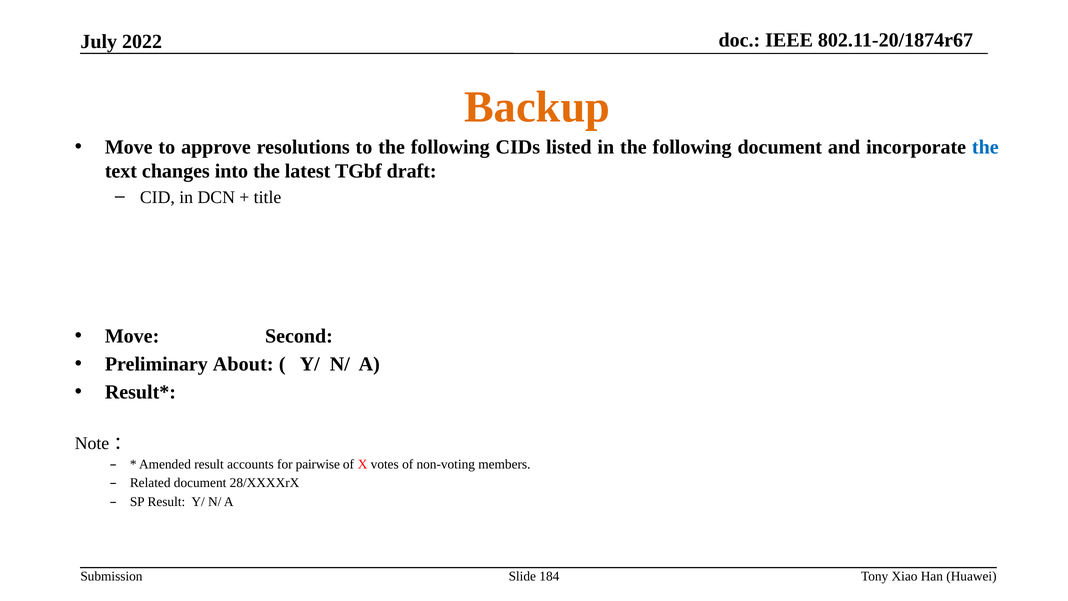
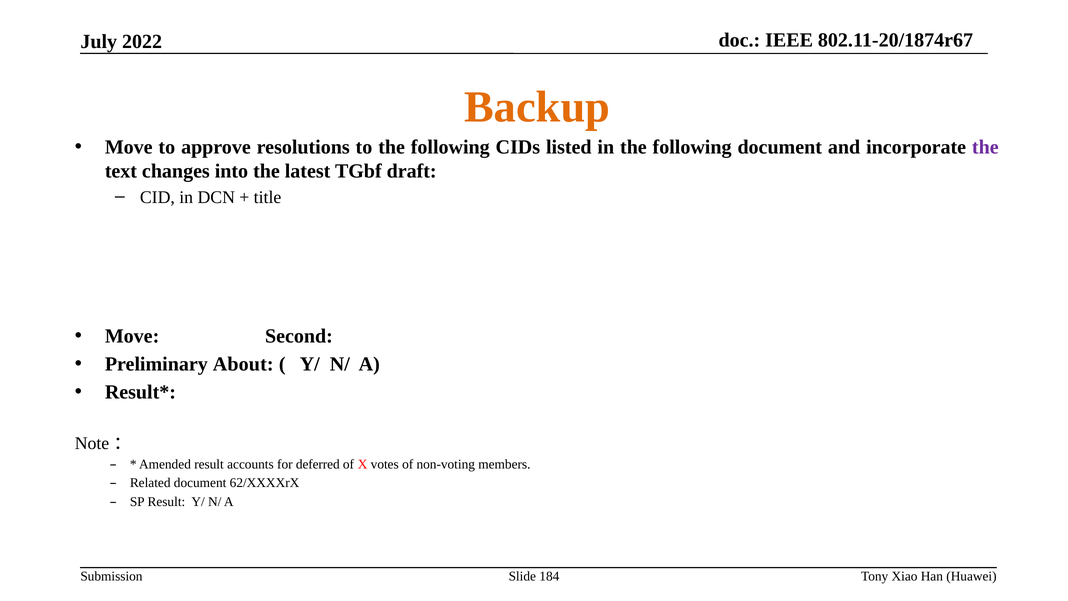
the at (985, 147) colour: blue -> purple
pairwise: pairwise -> deferred
28/XXXXrX: 28/XXXXrX -> 62/XXXXrX
